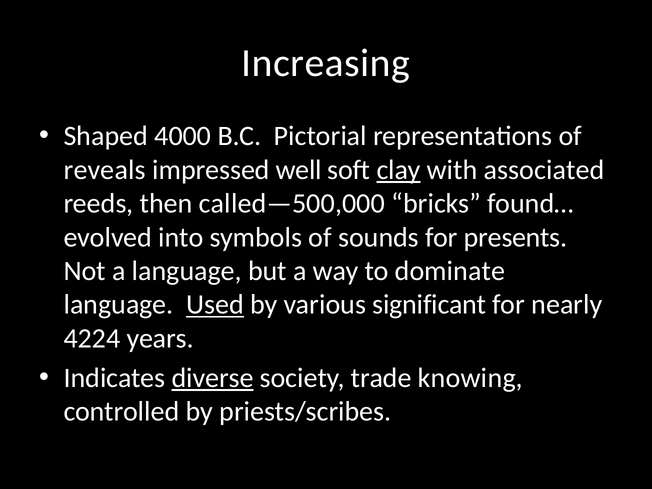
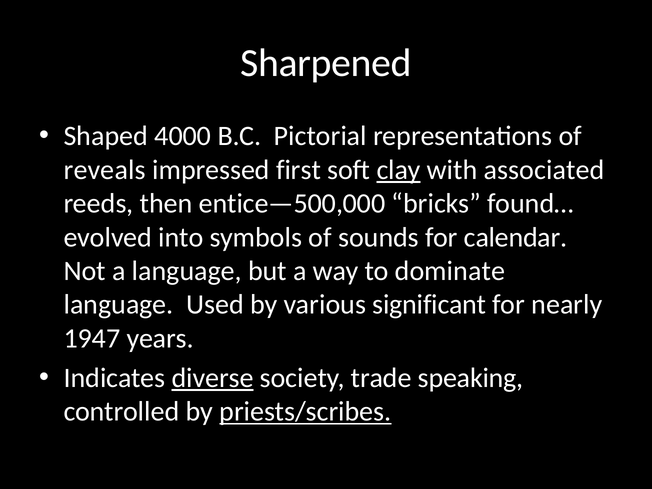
Increasing: Increasing -> Sharpened
well: well -> first
called—500,000: called—500,000 -> entice—500,000
presents: presents -> calendar
Used underline: present -> none
4224: 4224 -> 1947
knowing: knowing -> speaking
priests/scribes underline: none -> present
